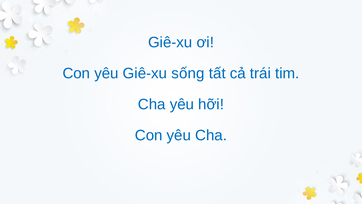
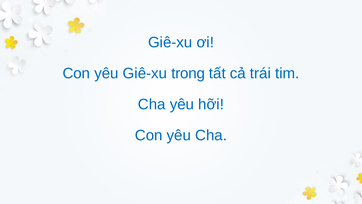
sống: sống -> trong
